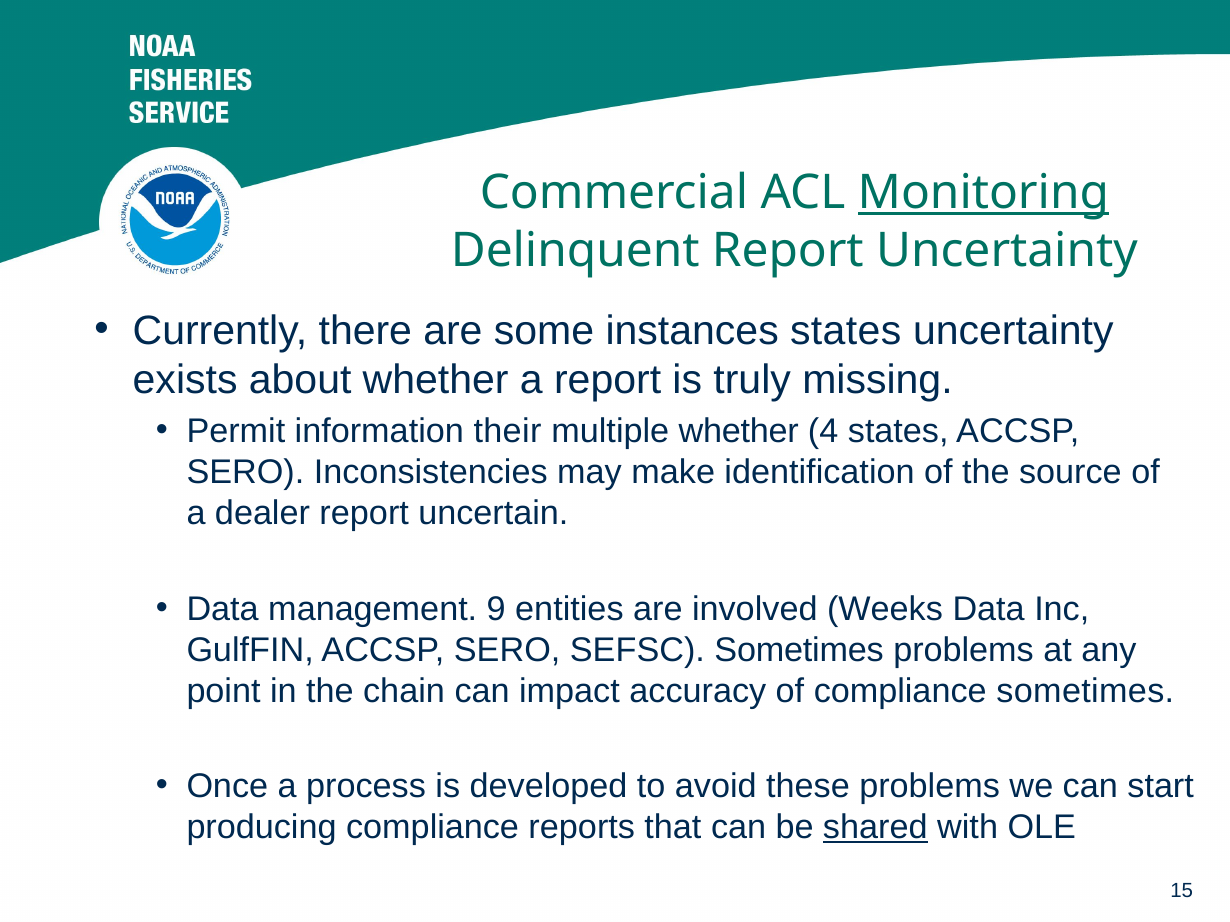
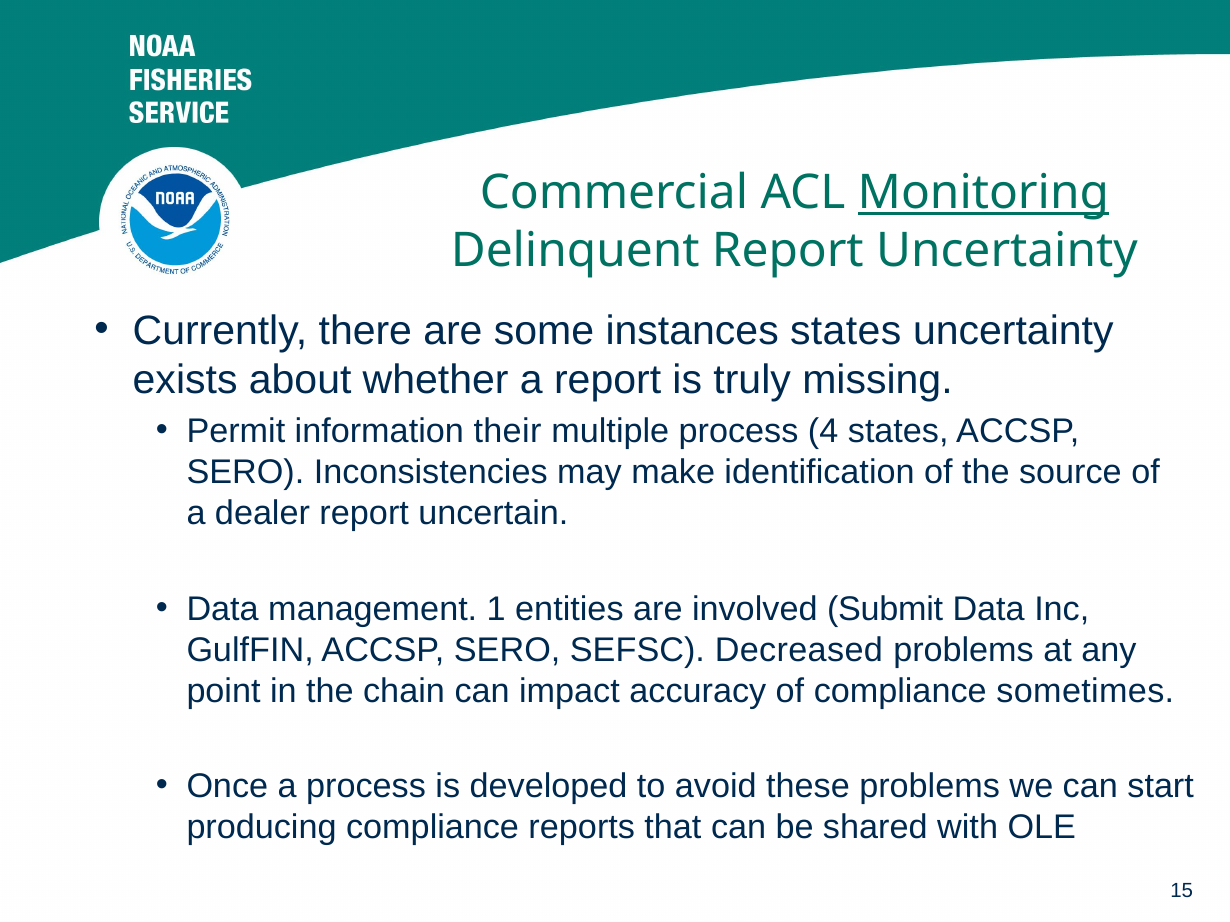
multiple whether: whether -> process
9: 9 -> 1
Weeks: Weeks -> Submit
SEFSC Sometimes: Sometimes -> Decreased
shared underline: present -> none
